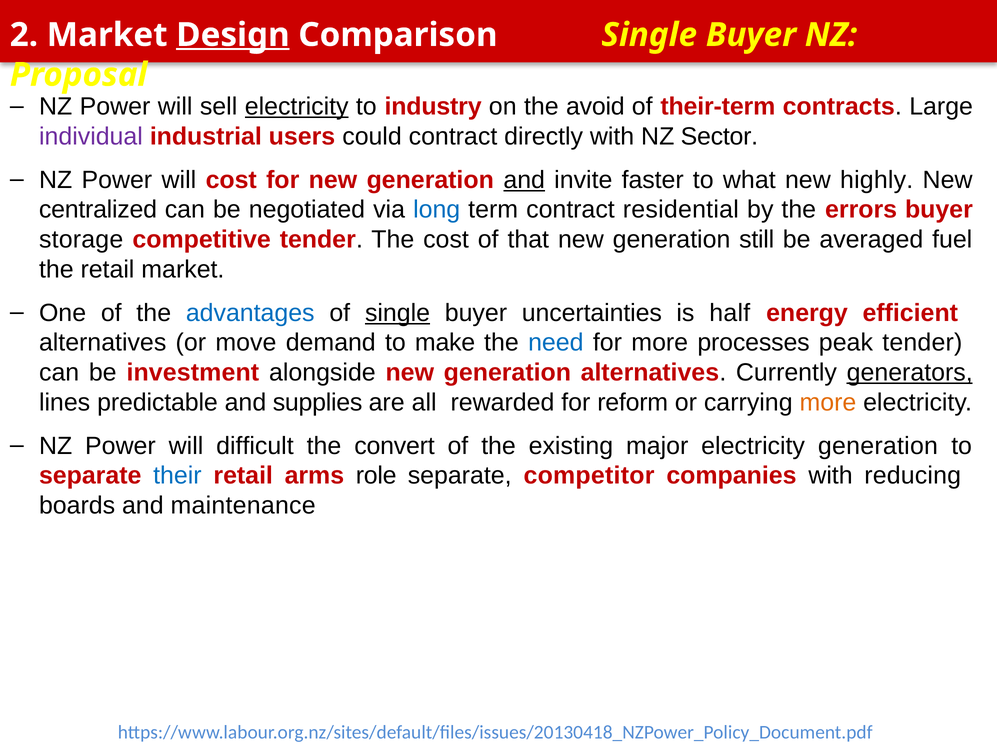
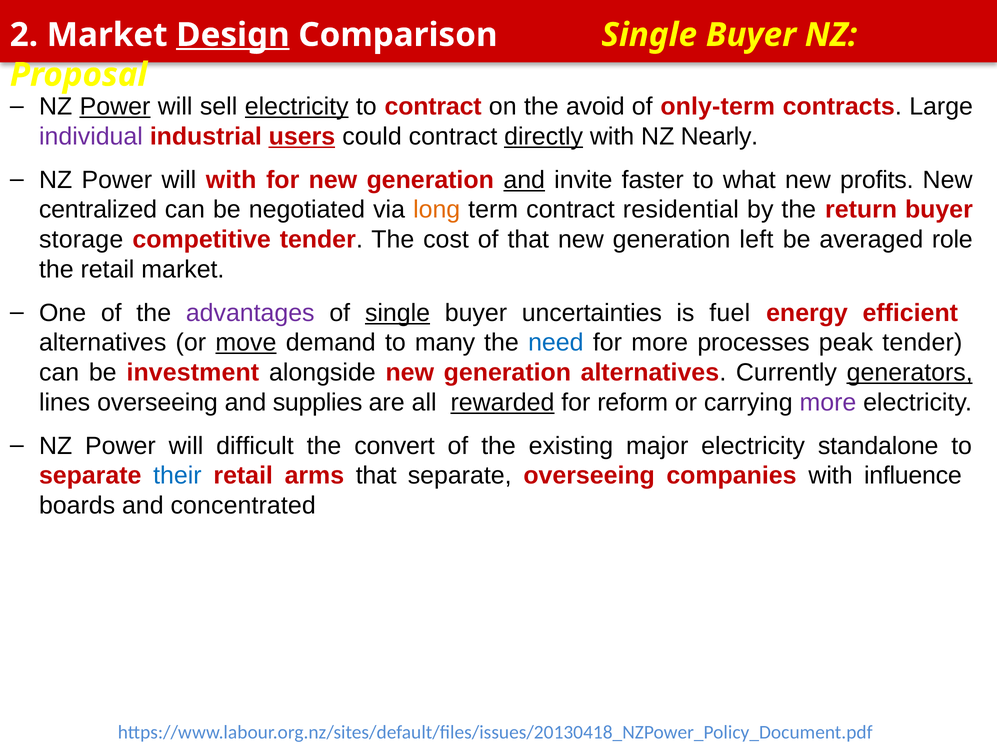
Power at (115, 107) underline: none -> present
to industry: industry -> contract
their-term: their-term -> only-term
users underline: none -> present
directly underline: none -> present
Sector: Sector -> Nearly
will cost: cost -> with
highly: highly -> profits
long colour: blue -> orange
errors: errors -> return
still: still -> left
fuel: fuel -> role
advantages colour: blue -> purple
half: half -> fuel
move underline: none -> present
make: make -> many
lines predictable: predictable -> overseeing
rewarded underline: none -> present
more at (828, 402) colour: orange -> purple
electricity generation: generation -> standalone
arms role: role -> that
separate competitor: competitor -> overseeing
reducing: reducing -> influence
maintenance: maintenance -> concentrated
